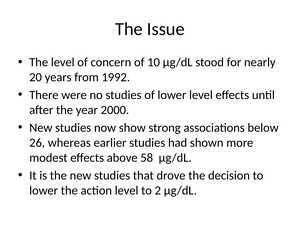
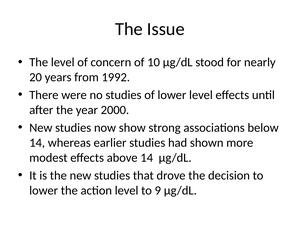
26 at (37, 143): 26 -> 14
above 58: 58 -> 14
2: 2 -> 9
